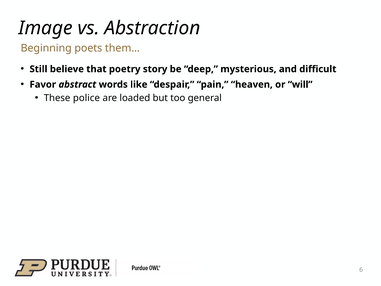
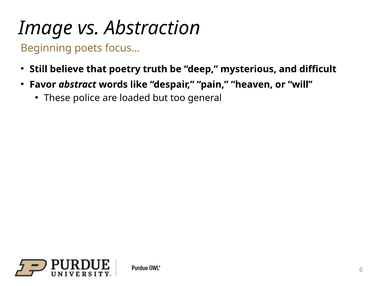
them…: them… -> focus…
story: story -> truth
